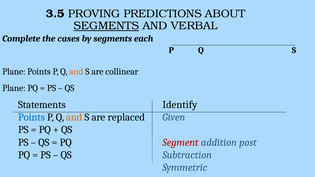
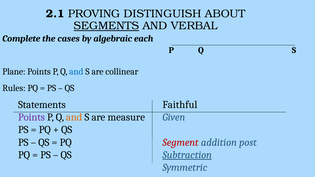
3.5: 3.5 -> 2.1
PREDICTIONS: PREDICTIONS -> DISTINGUISH
by segments: segments -> algebraic
and at (76, 72) colour: orange -> blue
Plane at (14, 88): Plane -> Rules
Identify: Identify -> Faithful
Points at (31, 117) colour: blue -> purple
replaced: replaced -> measure
Subtraction underline: none -> present
